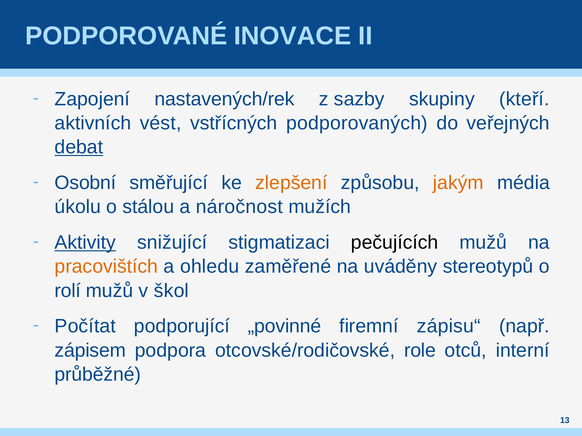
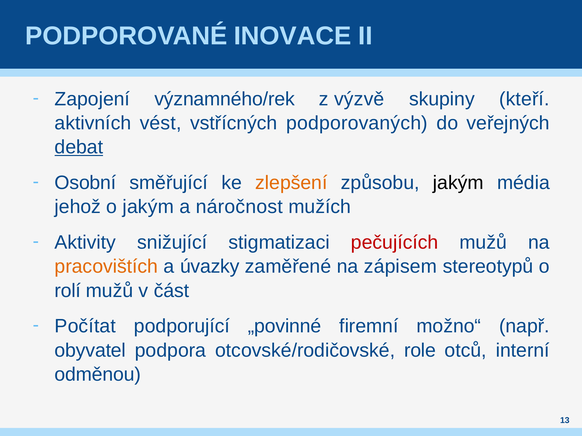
nastavených/rek: nastavených/rek -> významného/rek
sazby: sazby -> výzvě
jakým at (458, 183) colour: orange -> black
úkolu: úkolu -> jehož
o stálou: stálou -> jakým
Aktivity underline: present -> none
pečujících colour: black -> red
ohledu: ohledu -> úvazky
uváděny: uváděny -> zápisem
škol: škol -> část
zápisu“: zápisu“ -> možno“
zápisem: zápisem -> obyvatel
průběžné: průběžné -> odměnou
